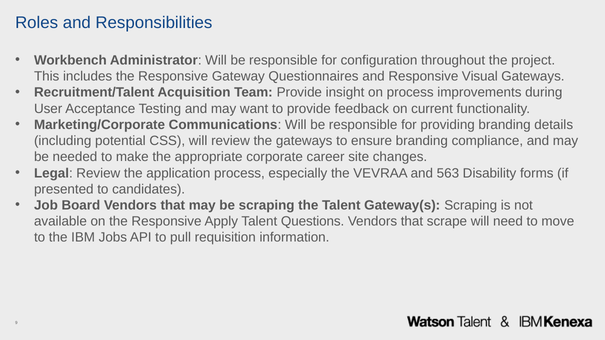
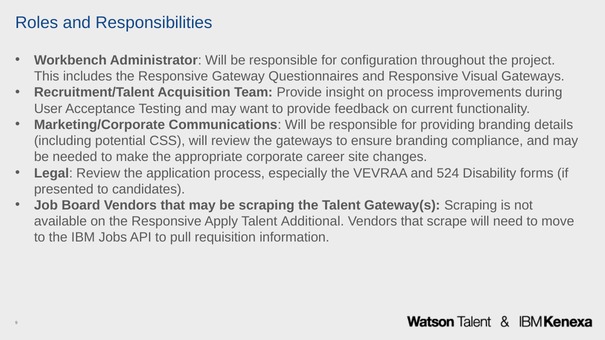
563: 563 -> 524
Questions: Questions -> Additional
